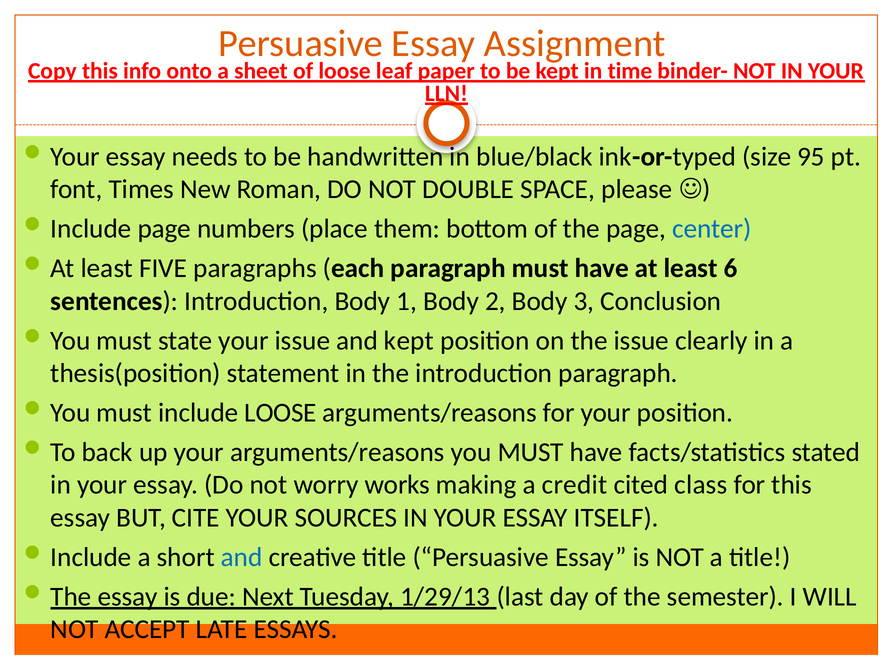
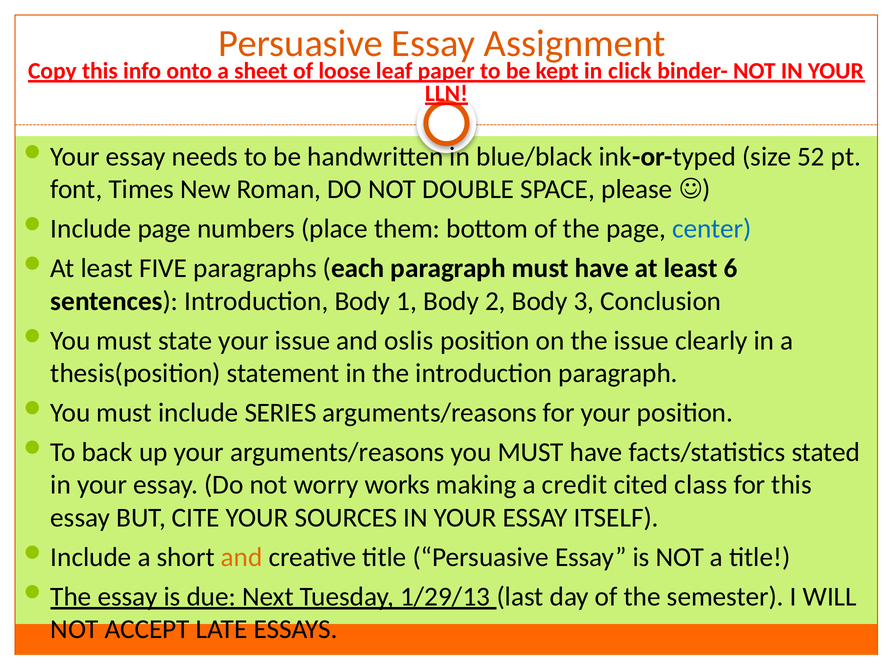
time: time -> click
95: 95 -> 52
and kept: kept -> oslis
include LOOSE: LOOSE -> SERIES
and at (242, 557) colour: blue -> orange
